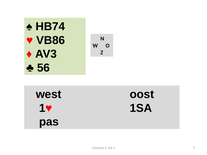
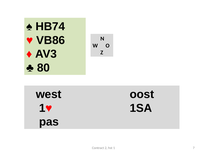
56: 56 -> 80
